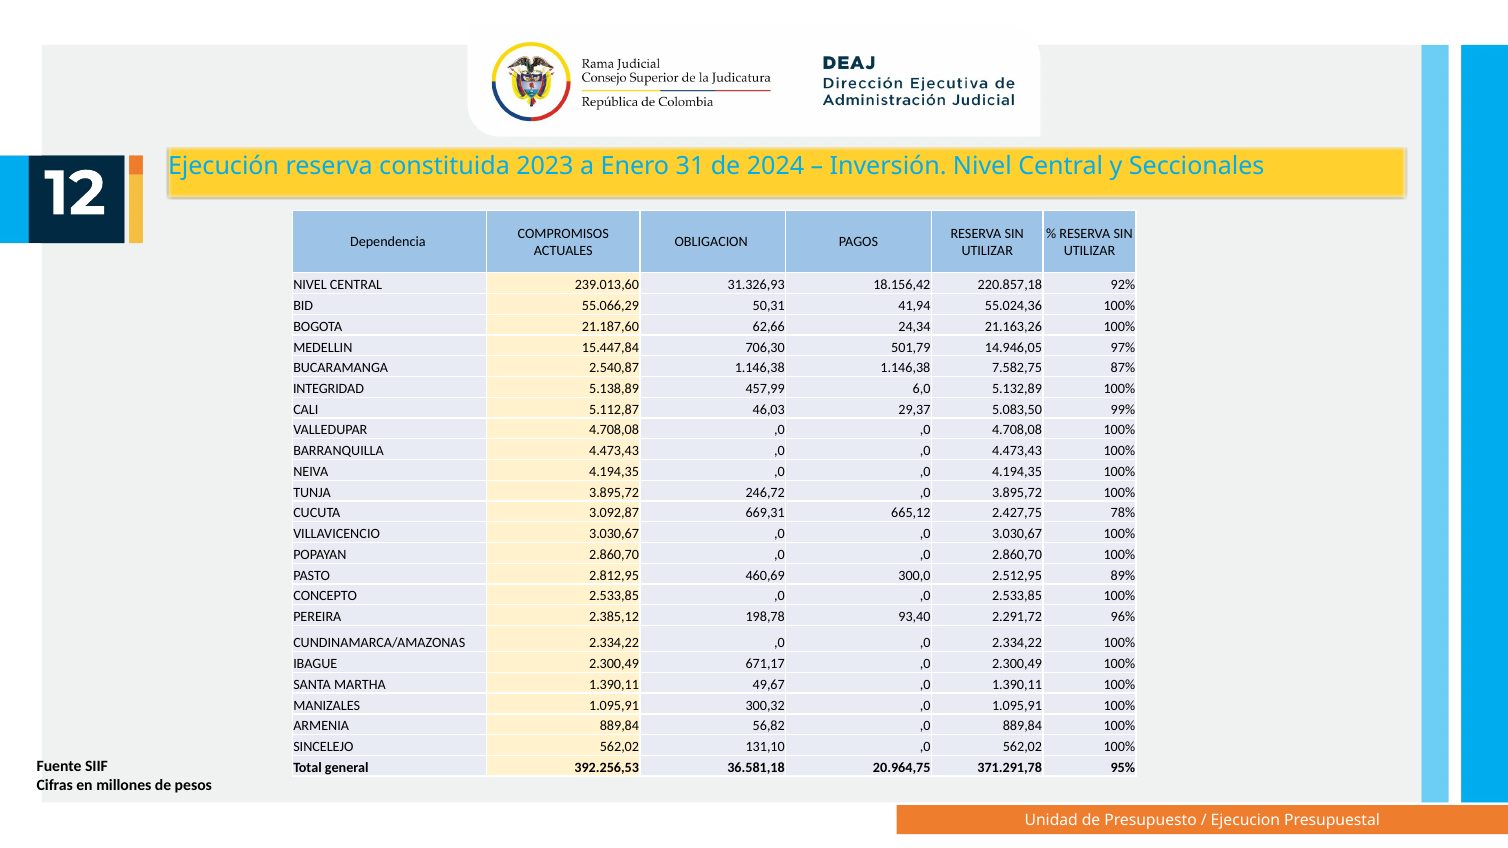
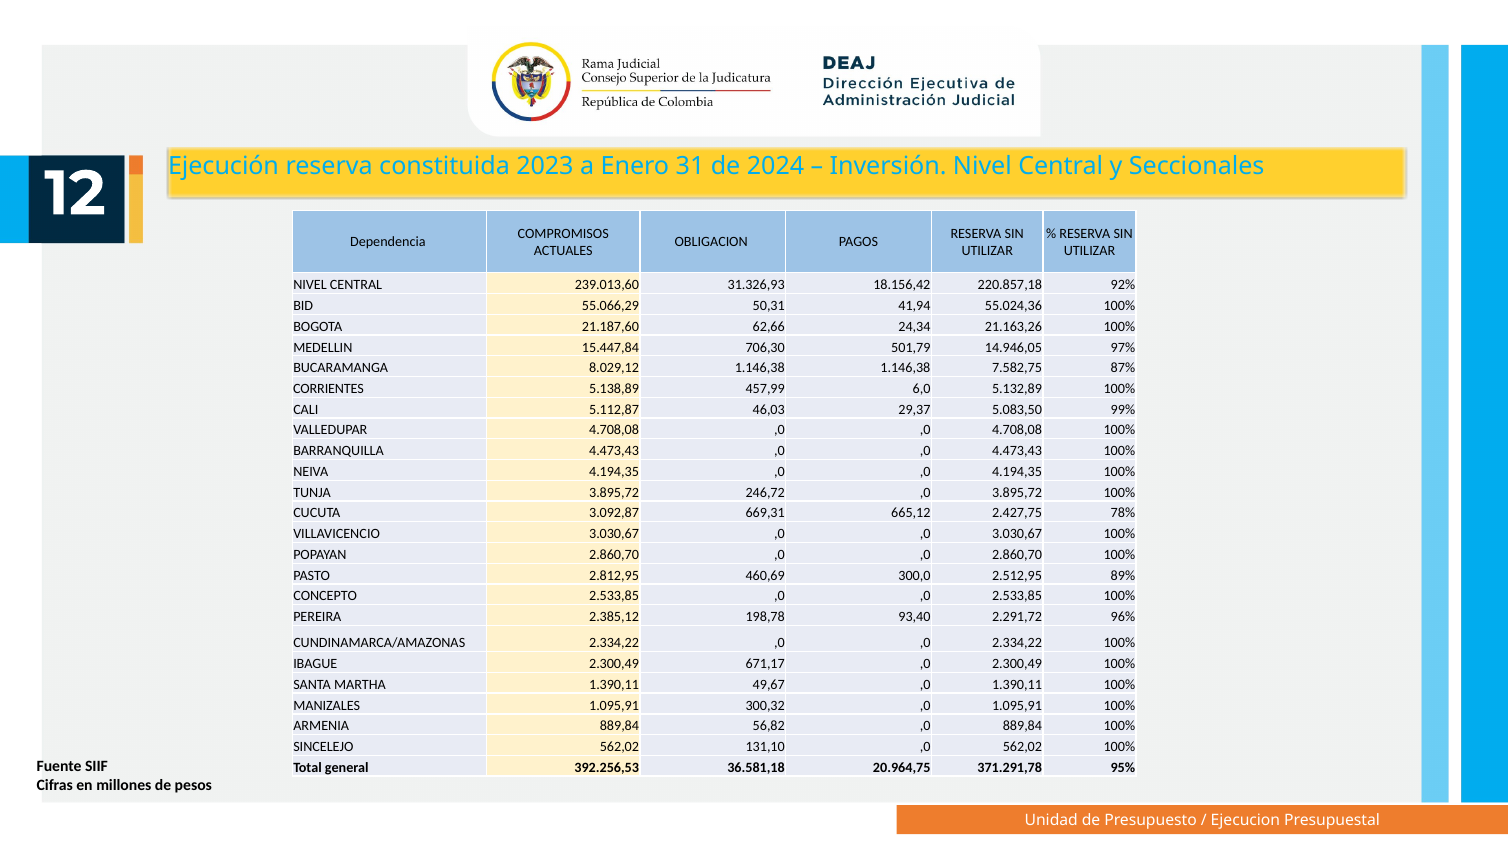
2.540,87: 2.540,87 -> 8.029,12
INTEGRIDAD: INTEGRIDAD -> CORRIENTES
